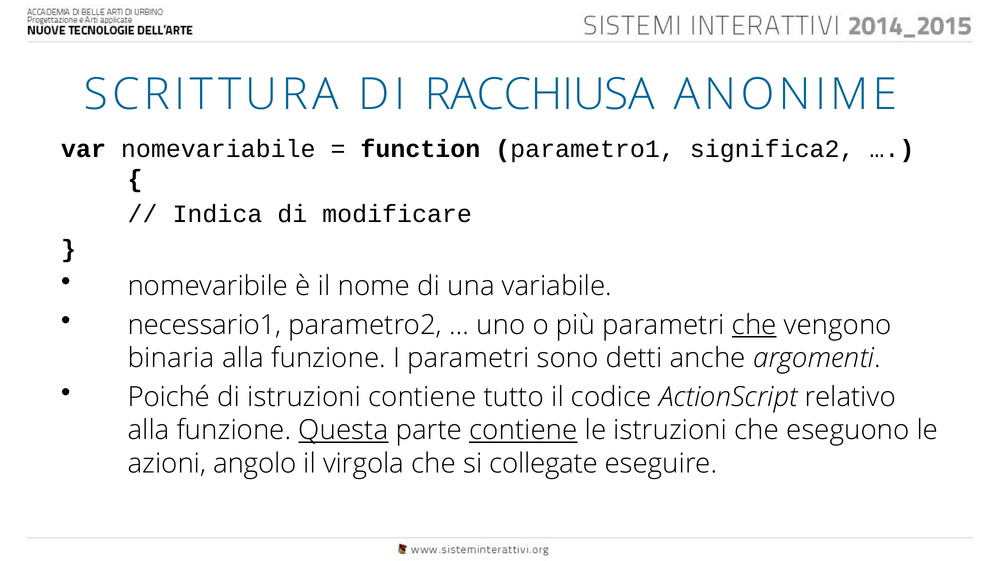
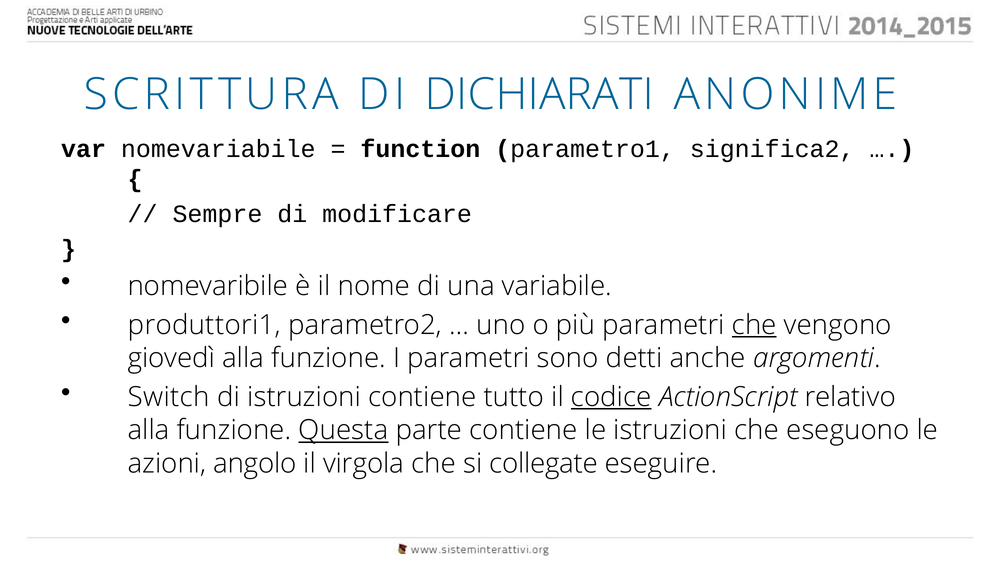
RACCHIUSA: RACCHIUSA -> DICHIARATI
Indica: Indica -> Sempre
necessario1: necessario1 -> produttori1
binaria: binaria -> giovedì
Poiché: Poiché -> Switch
codice underline: none -> present
contiene at (523, 431) underline: present -> none
